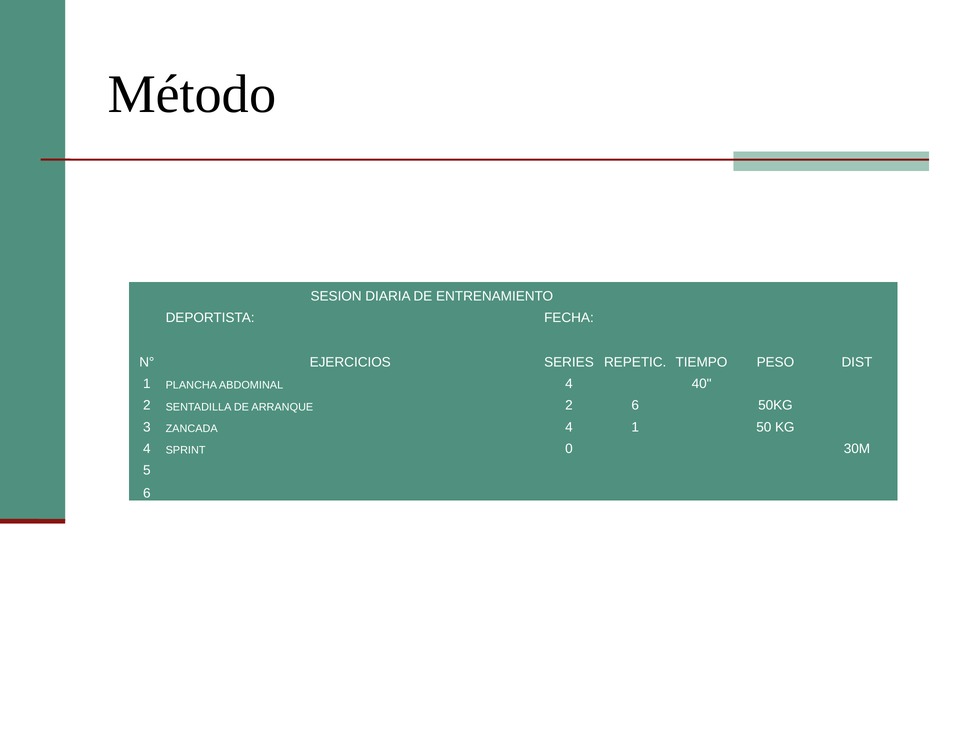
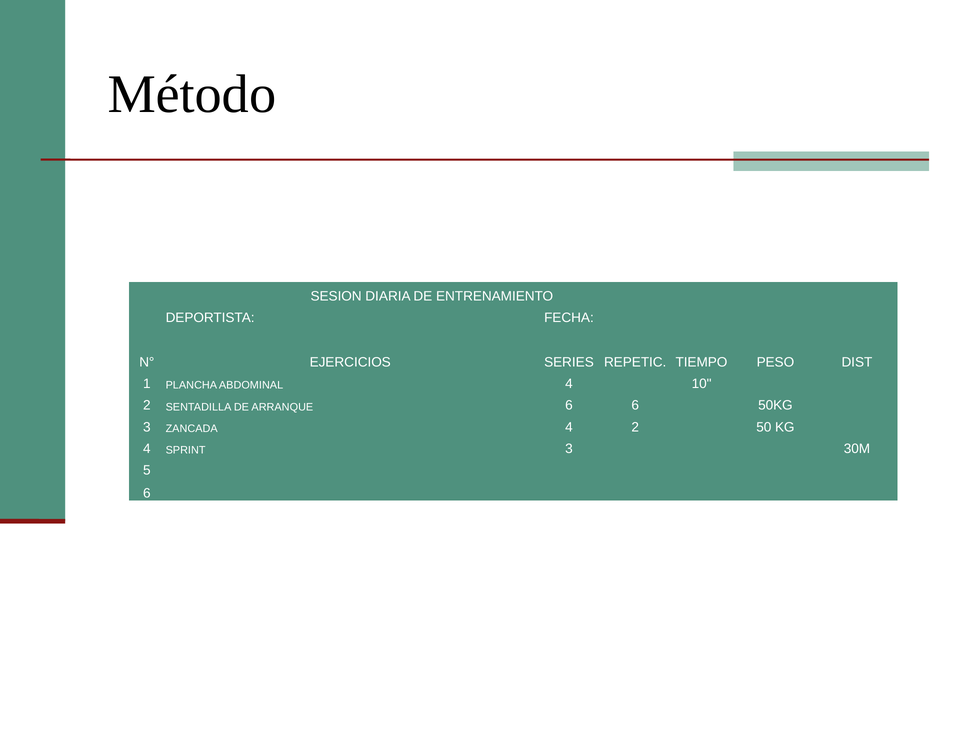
40: 40 -> 10
ARRANQUE 2: 2 -> 6
4 1: 1 -> 2
SPRINT 0: 0 -> 3
